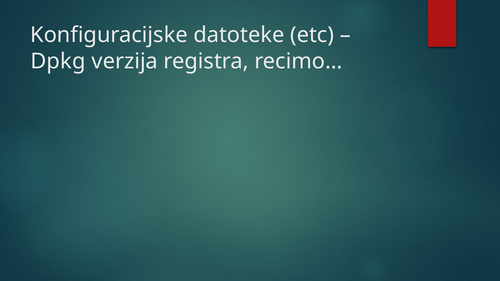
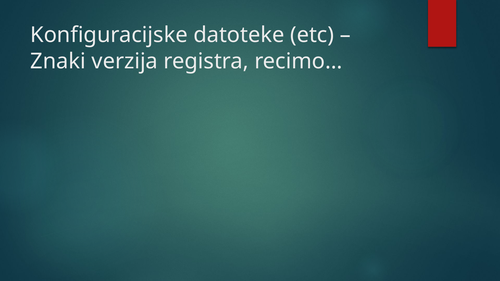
Dpkg: Dpkg -> Znaki
